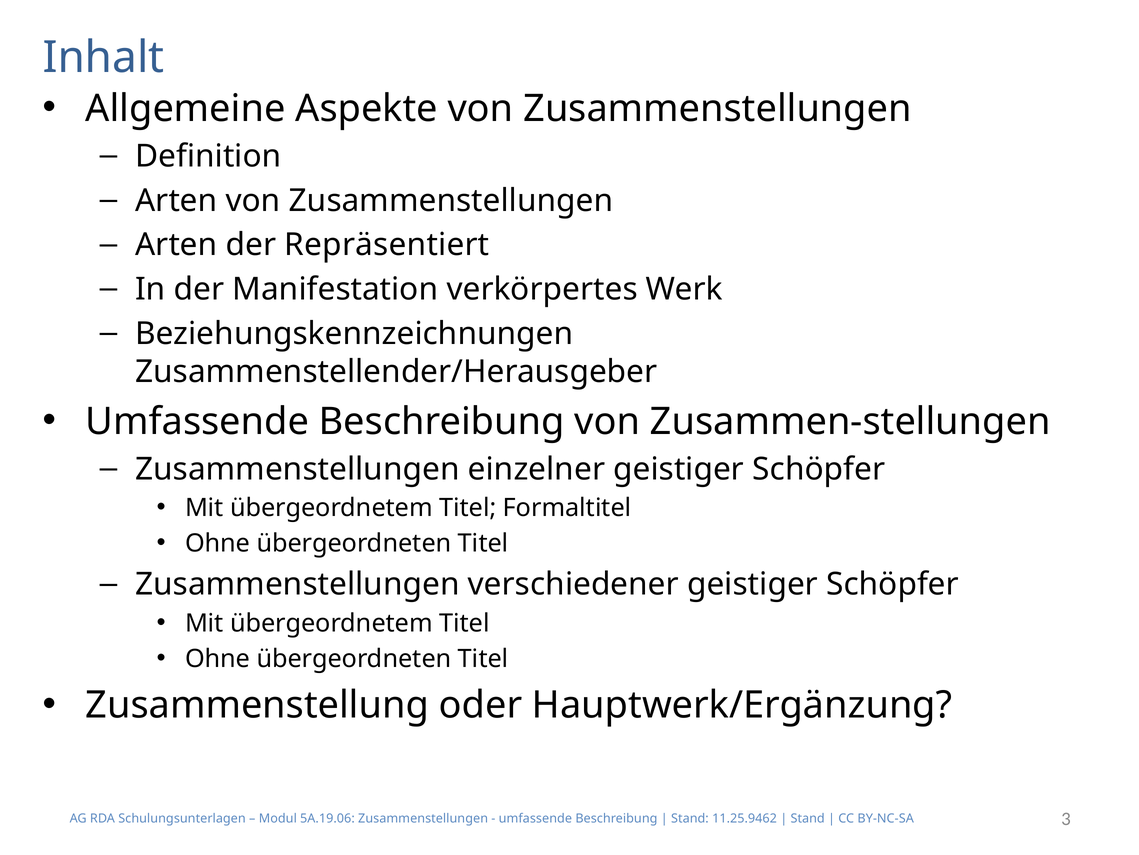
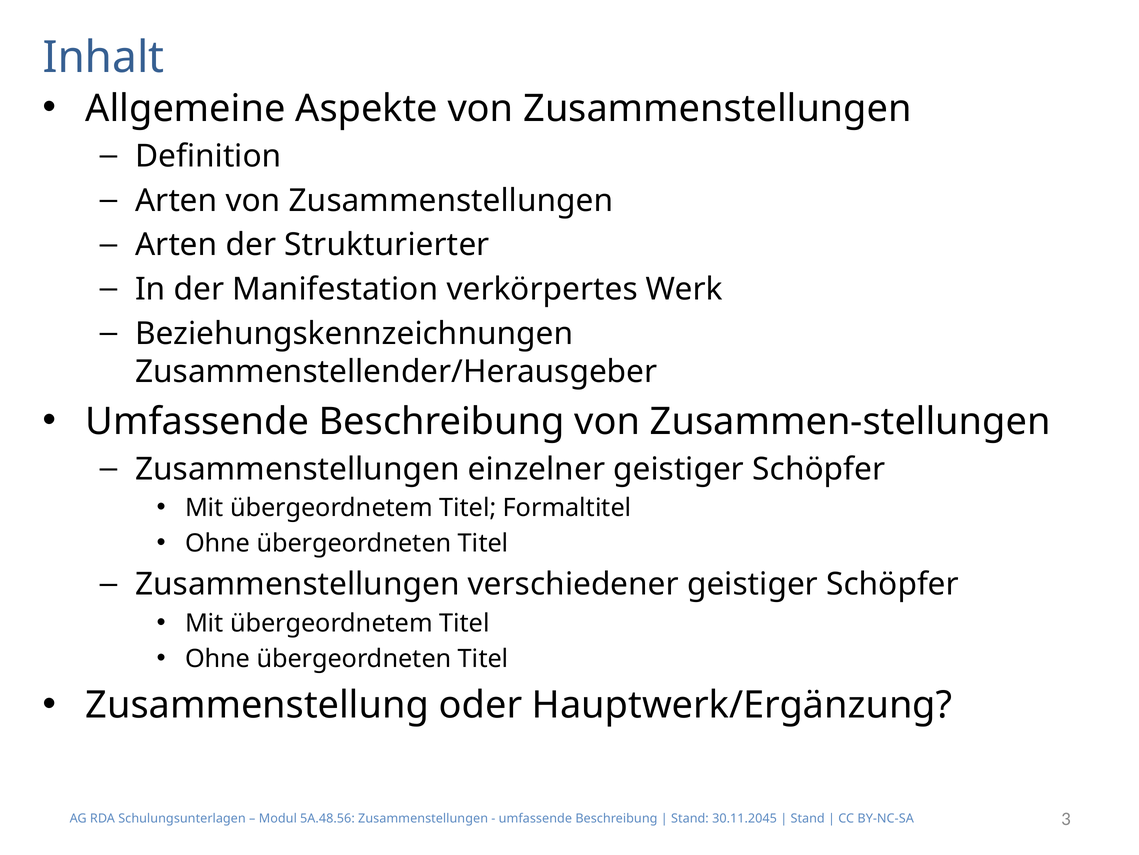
Repräsentiert: Repräsentiert -> Strukturierter
5A.19.06: 5A.19.06 -> 5A.48.56
11.25.9462: 11.25.9462 -> 30.11.2045
